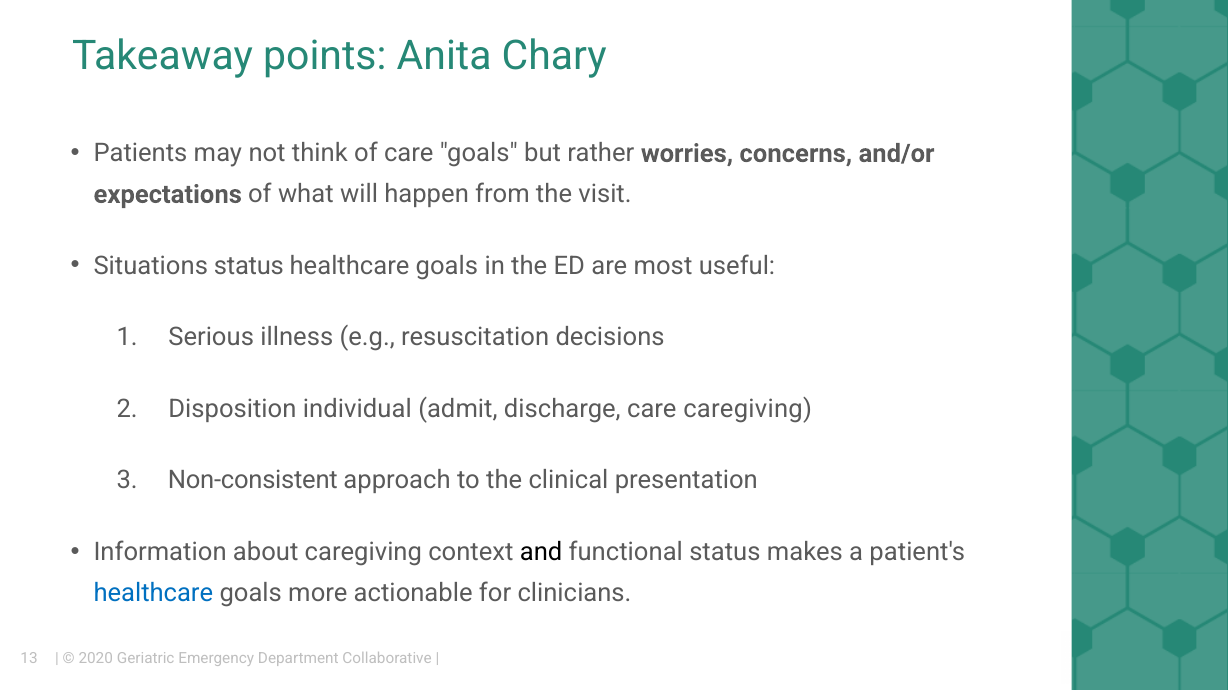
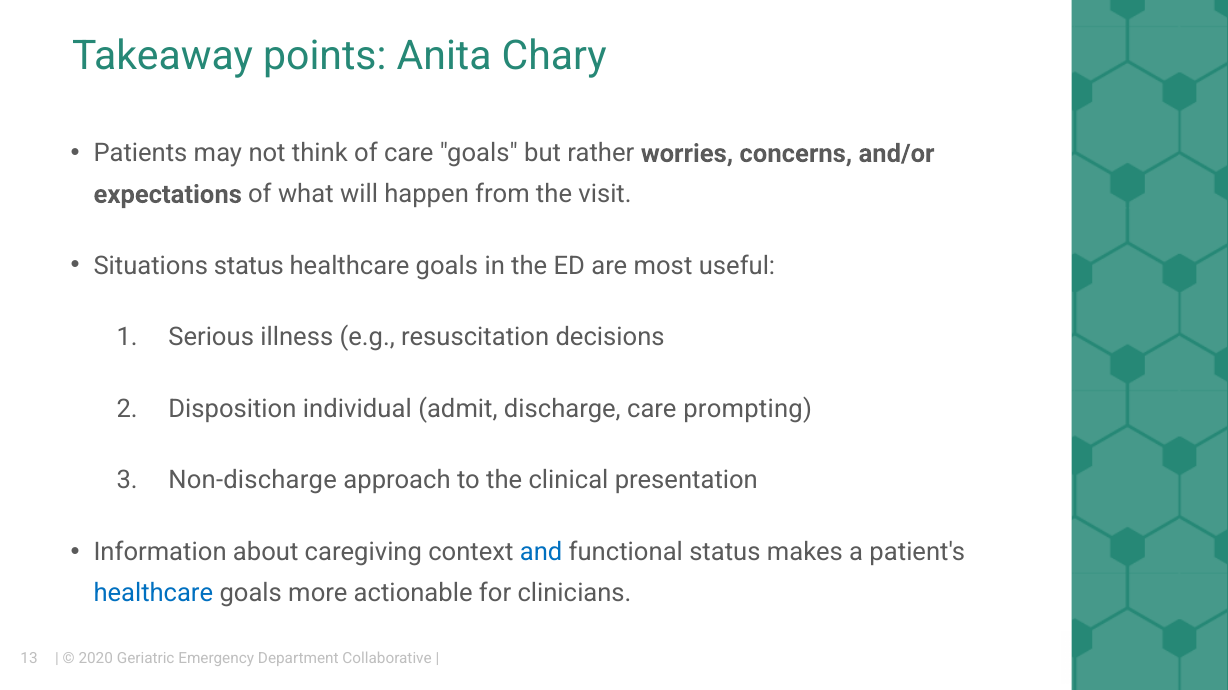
care caregiving: caregiving -> prompting
Non-consistent: Non-consistent -> Non-discharge
and colour: black -> blue
